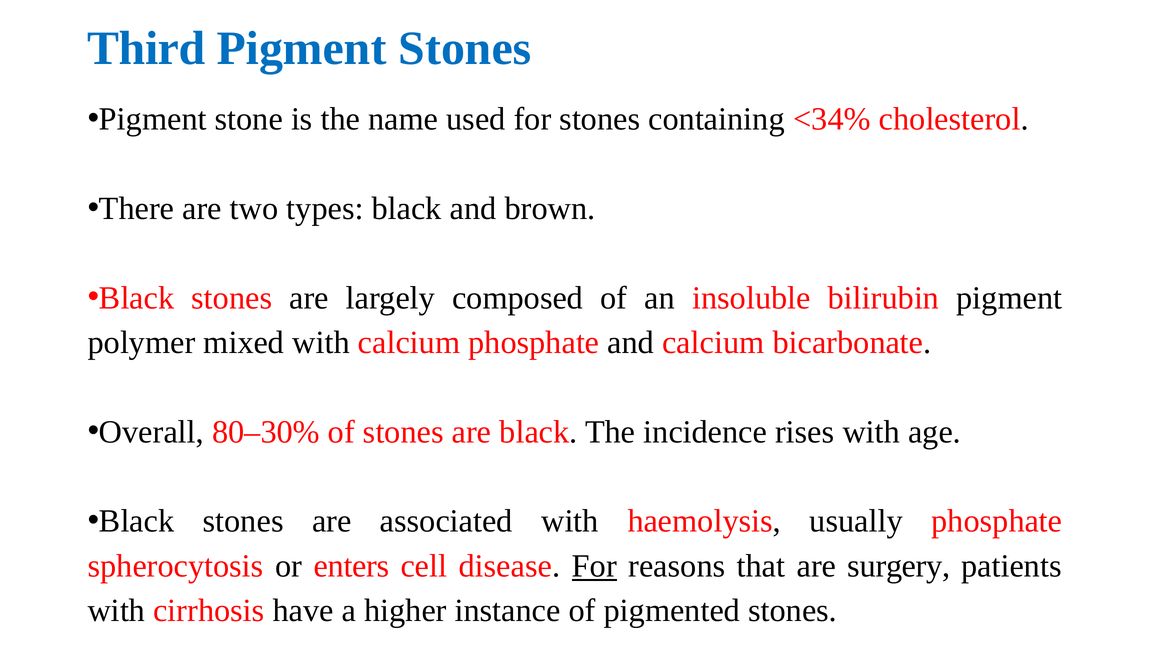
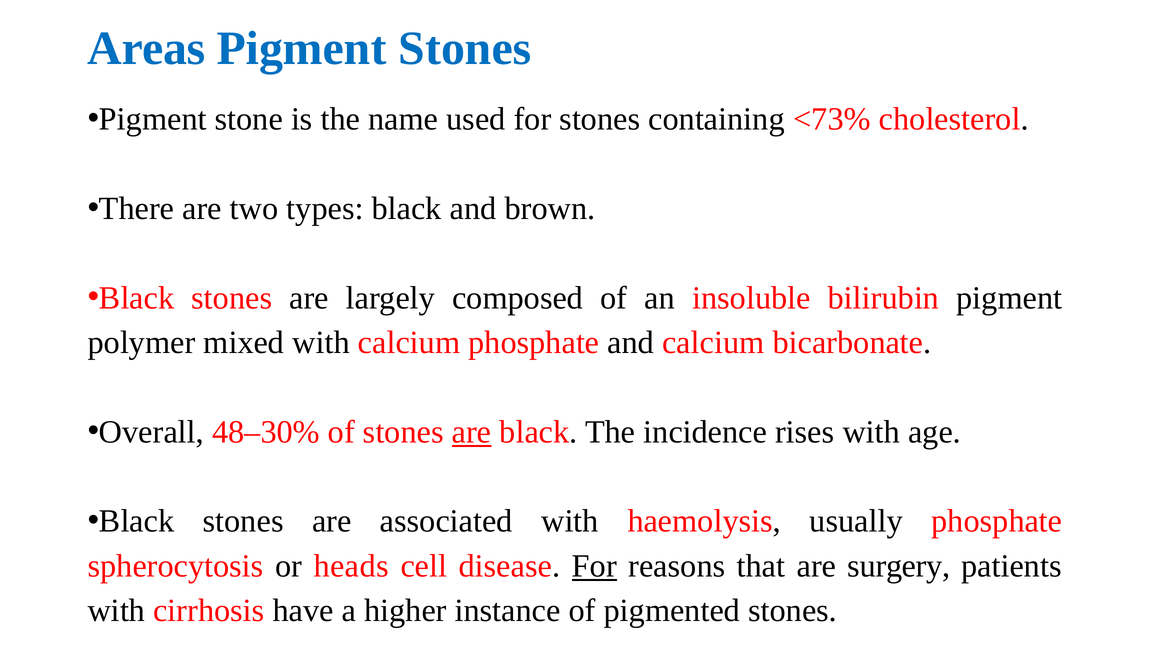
Third: Third -> Areas
<34%: <34% -> <73%
80–30%: 80–30% -> 48–30%
are at (472, 432) underline: none -> present
enters: enters -> heads
